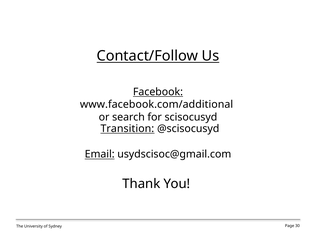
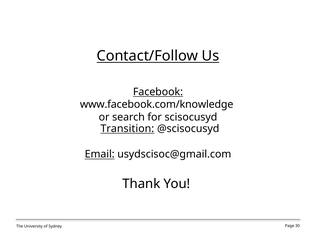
www.facebook.com/additional: www.facebook.com/additional -> www.facebook.com/knowledge
